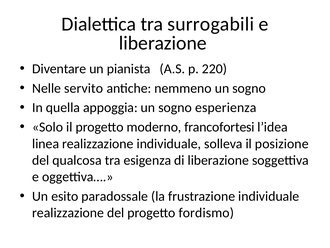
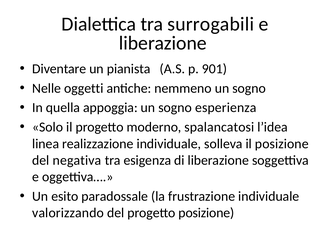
220: 220 -> 901
servito: servito -> oggetti
francofortesi: francofortesi -> spalancatosi
qualcosa: qualcosa -> negativa
realizzazione at (68, 212): realizzazione -> valorizzando
progetto fordismo: fordismo -> posizione
